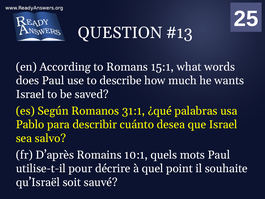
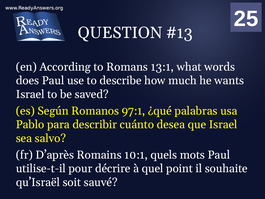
15:1: 15:1 -> 13:1
31:1: 31:1 -> 97:1
